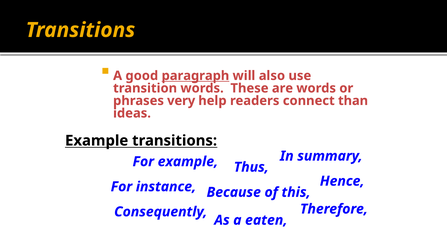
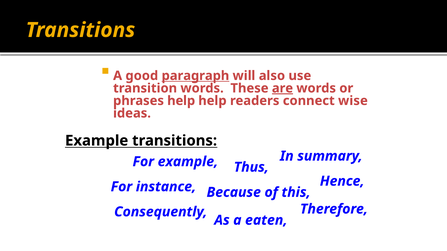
are underline: none -> present
phrases very: very -> help
than: than -> wise
